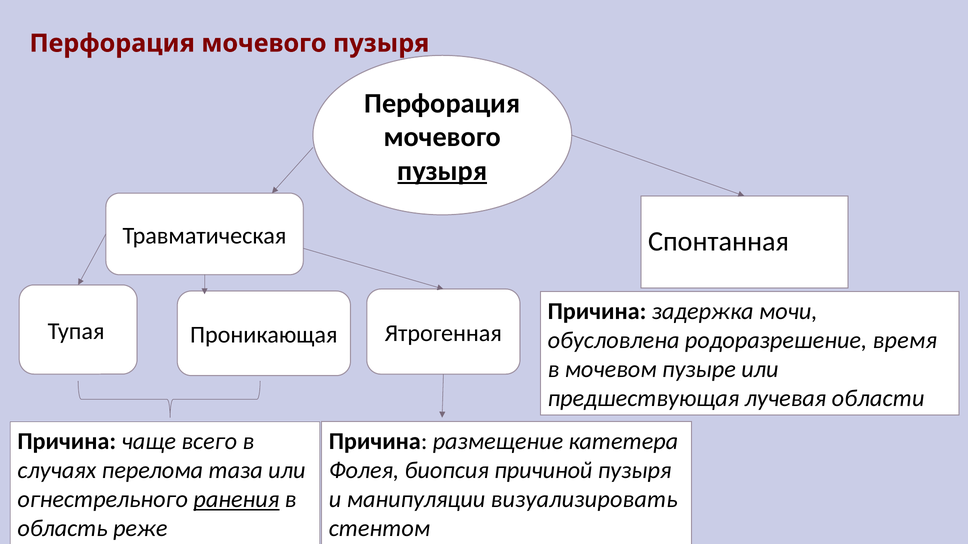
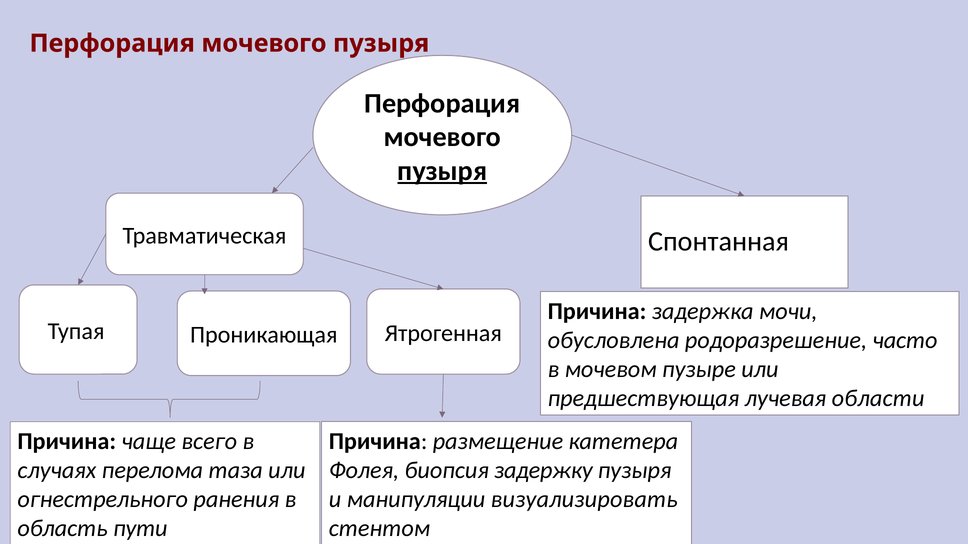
время: время -> часто
причиной: причиной -> задержку
ранения underline: present -> none
реже: реже -> пути
